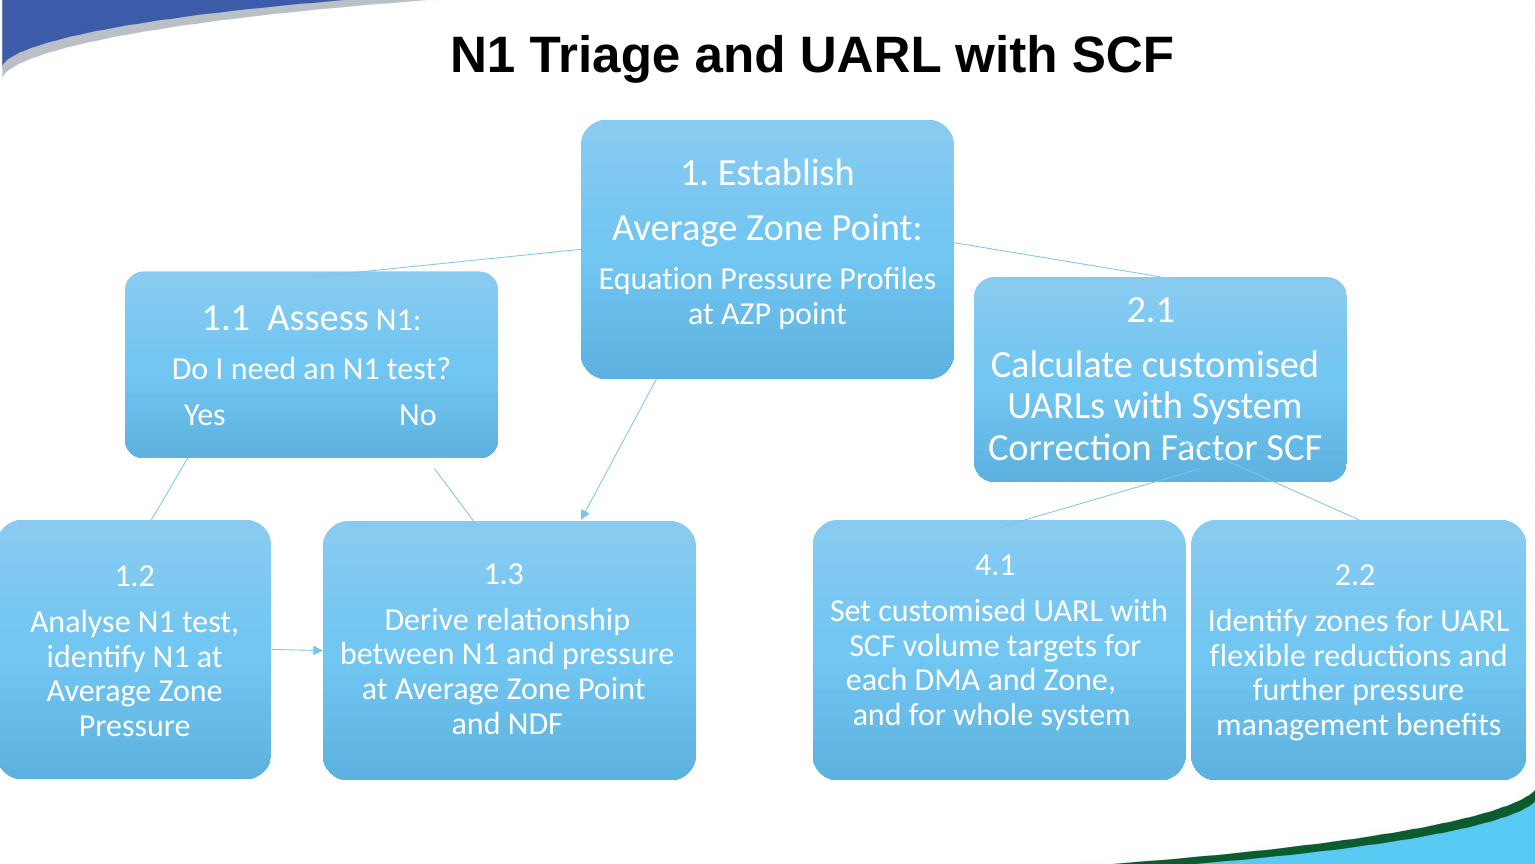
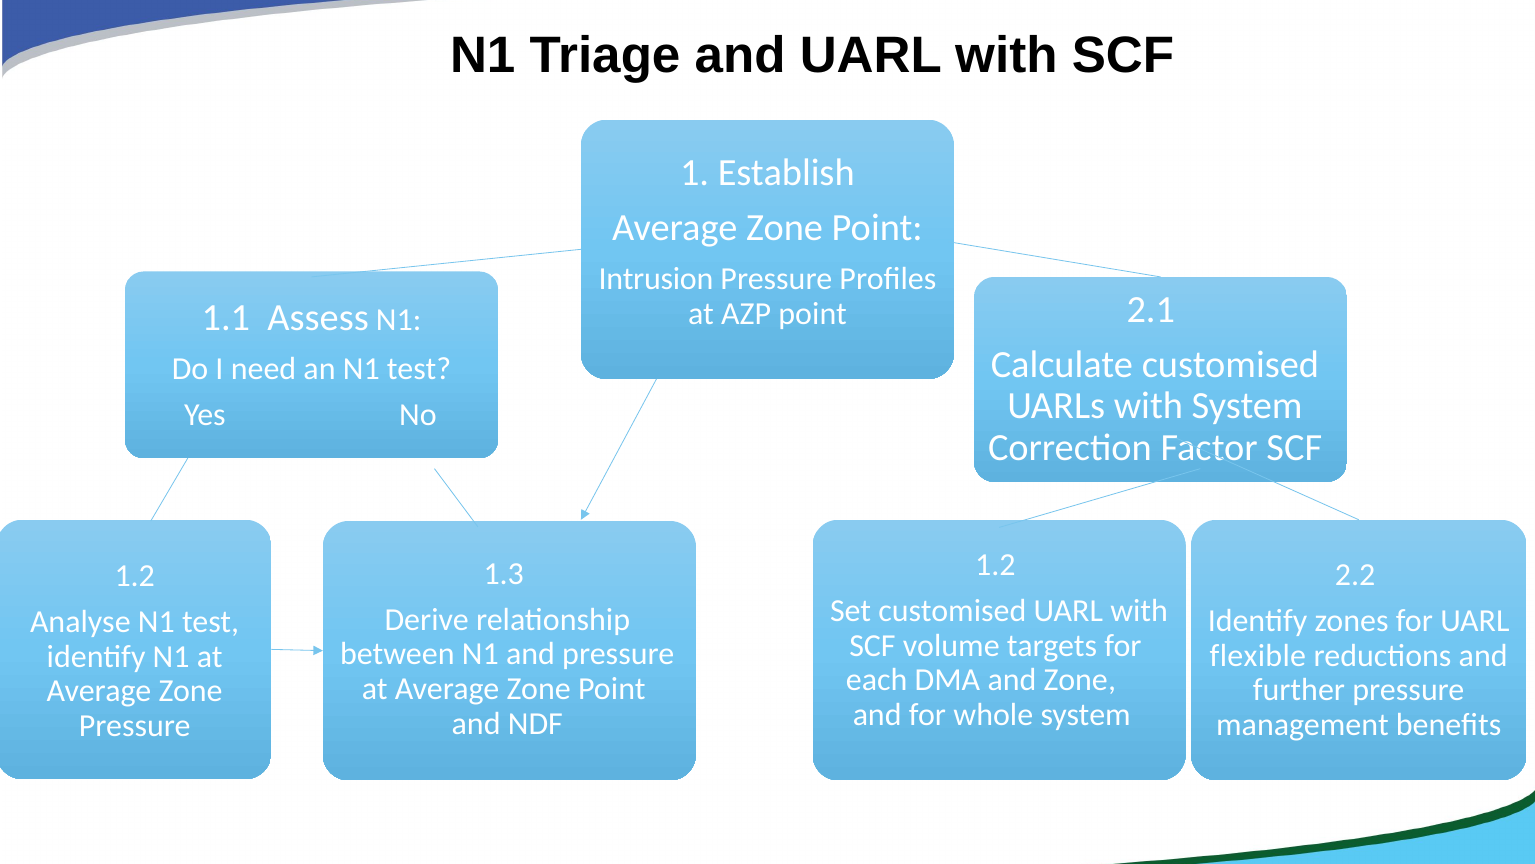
Equation: Equation -> Intrusion
4.1 at (995, 565): 4.1 -> 1.2
